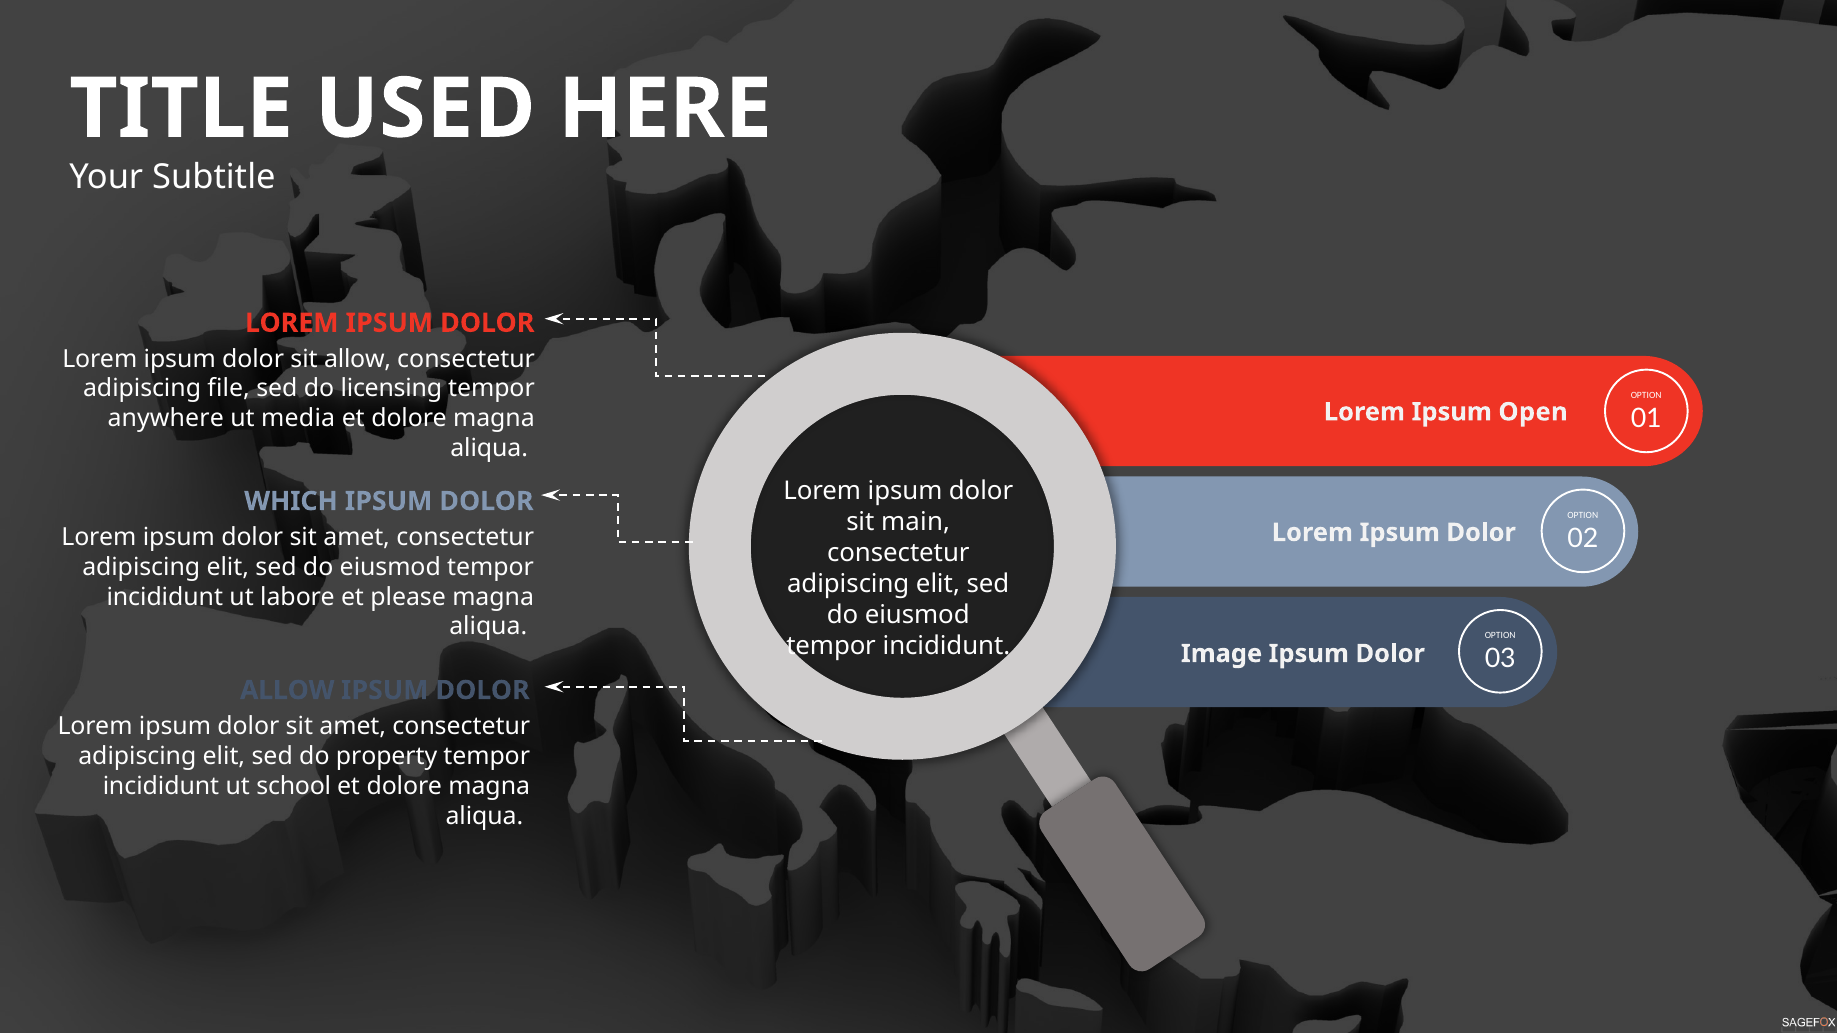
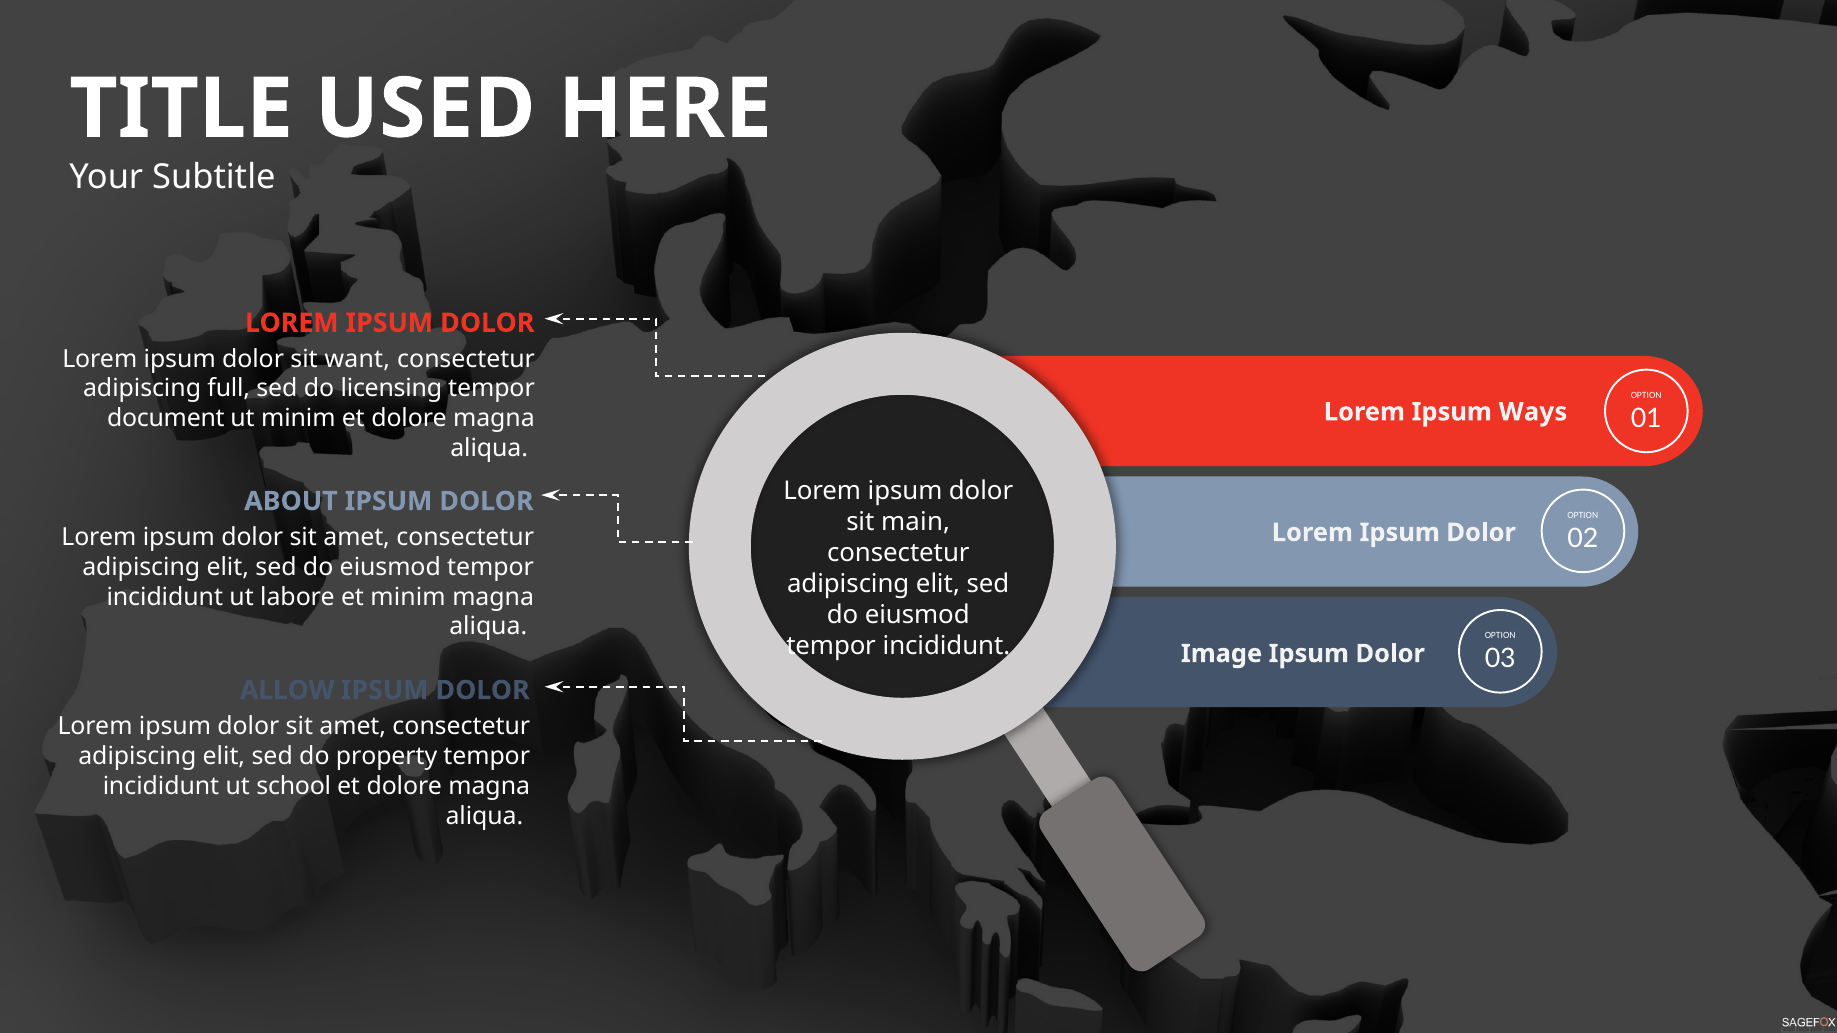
sit allow: allow -> want
file: file -> full
Open: Open -> Ways
anywhere: anywhere -> document
ut media: media -> minim
WHICH: WHICH -> ABOUT
et please: please -> minim
